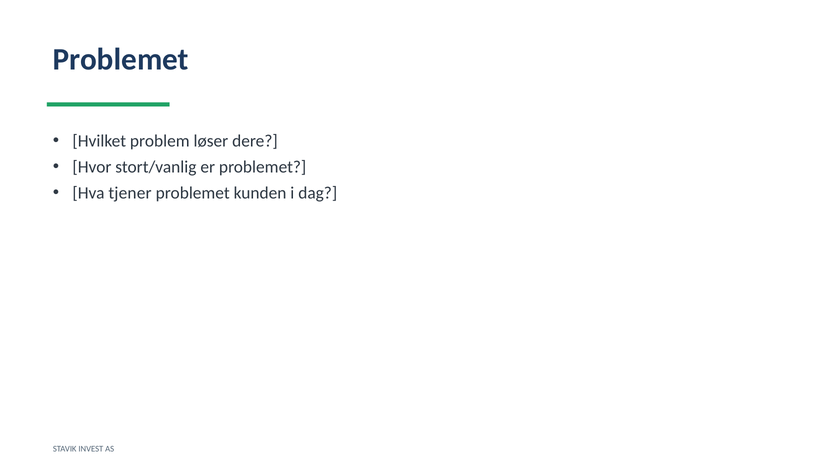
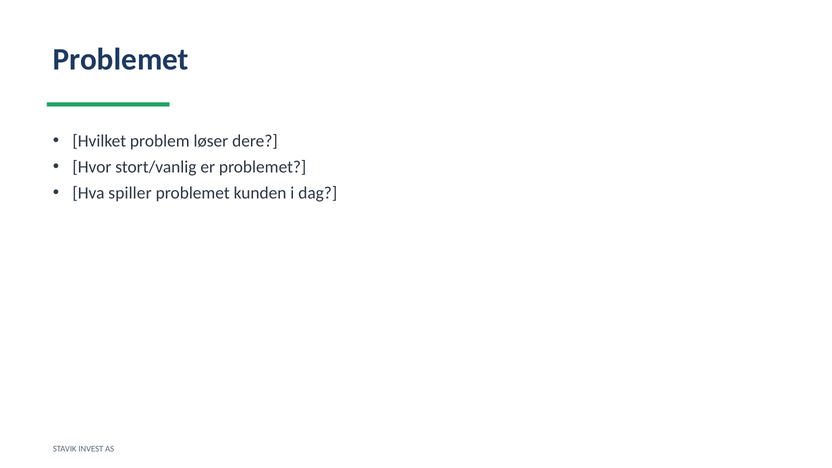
tjener: tjener -> spiller
